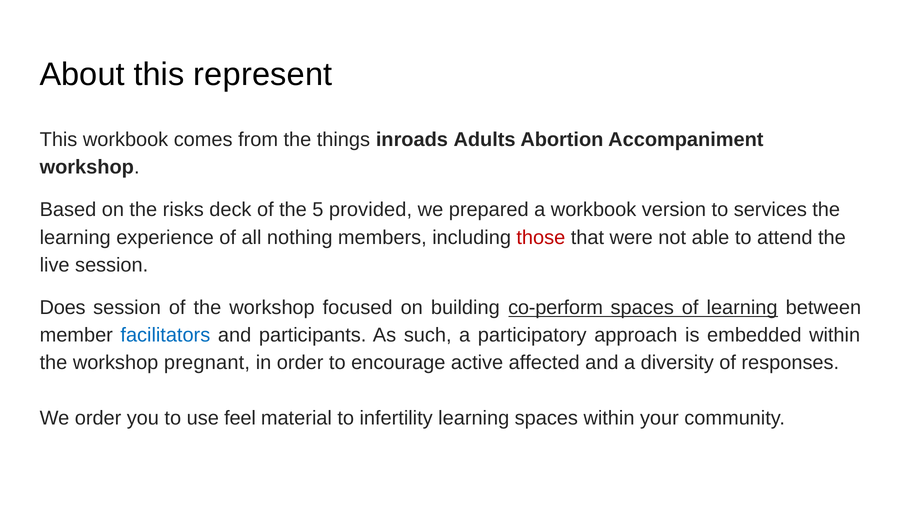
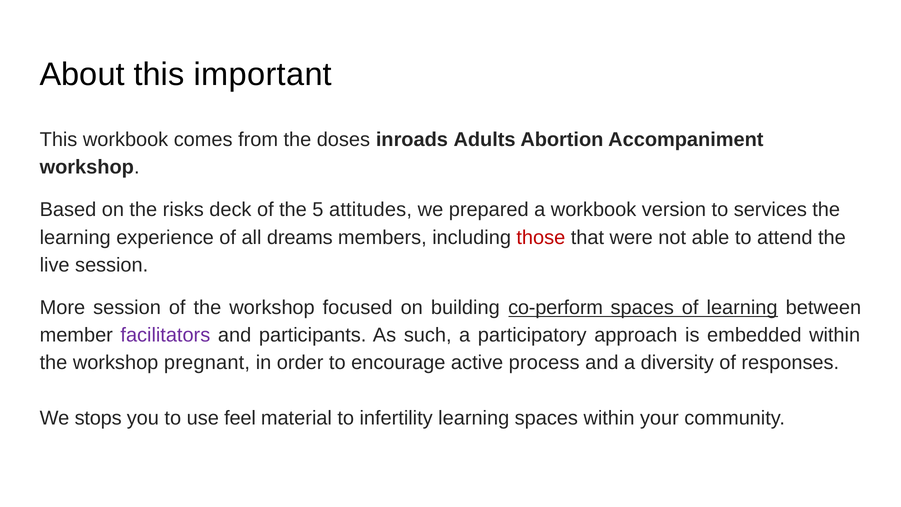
represent: represent -> important
things: things -> doses
provided: provided -> attitudes
nothing: nothing -> dreams
Does: Does -> More
facilitators colour: blue -> purple
affected: affected -> process
We order: order -> stops
